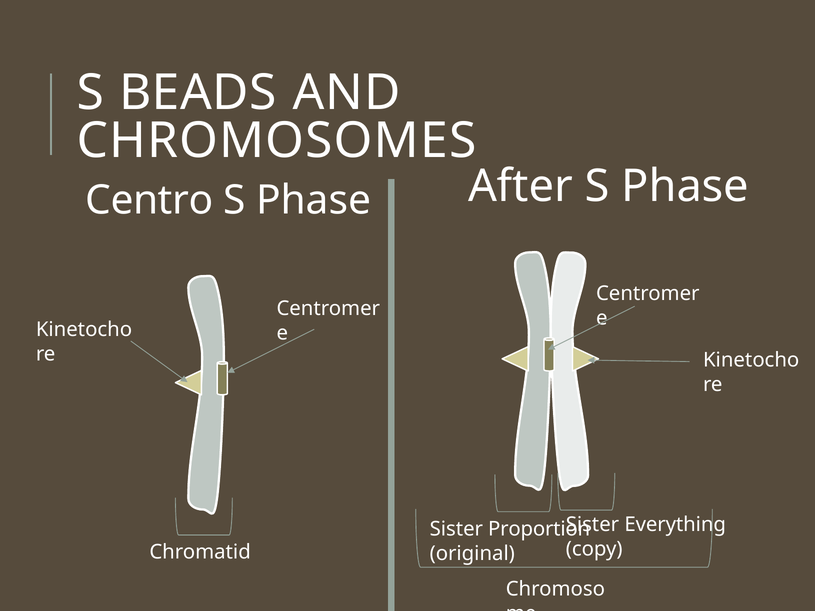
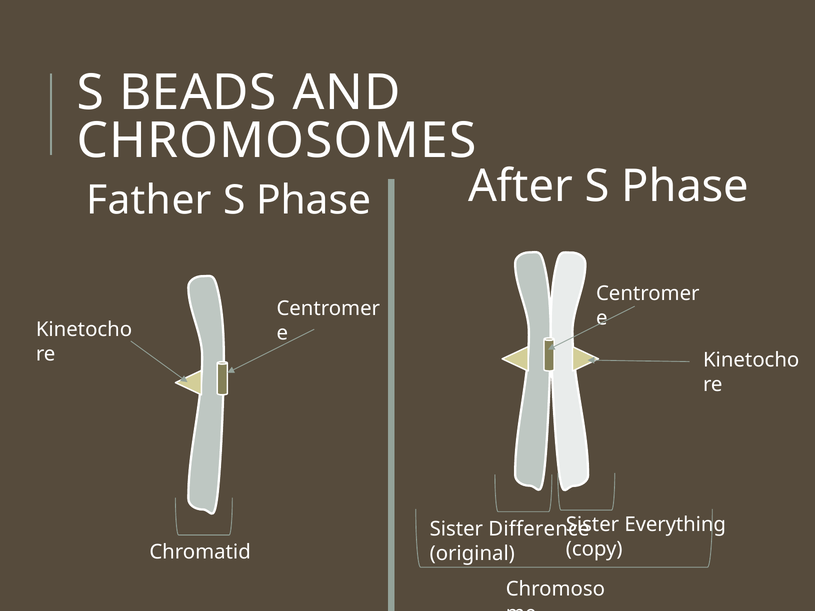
Centro: Centro -> Father
Proportion: Proportion -> Difference
